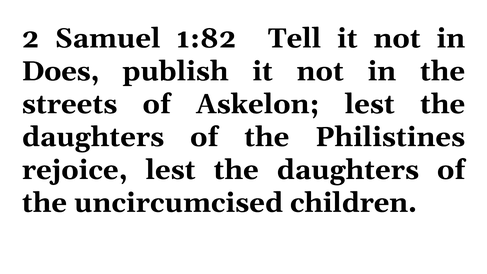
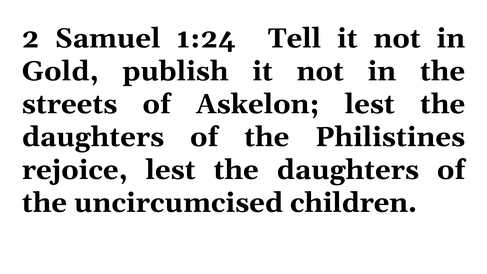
1:82: 1:82 -> 1:24
Does: Does -> Gold
